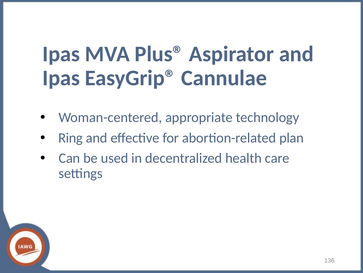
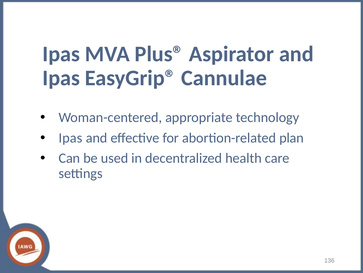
Ring at (71, 138): Ring -> Ipas
